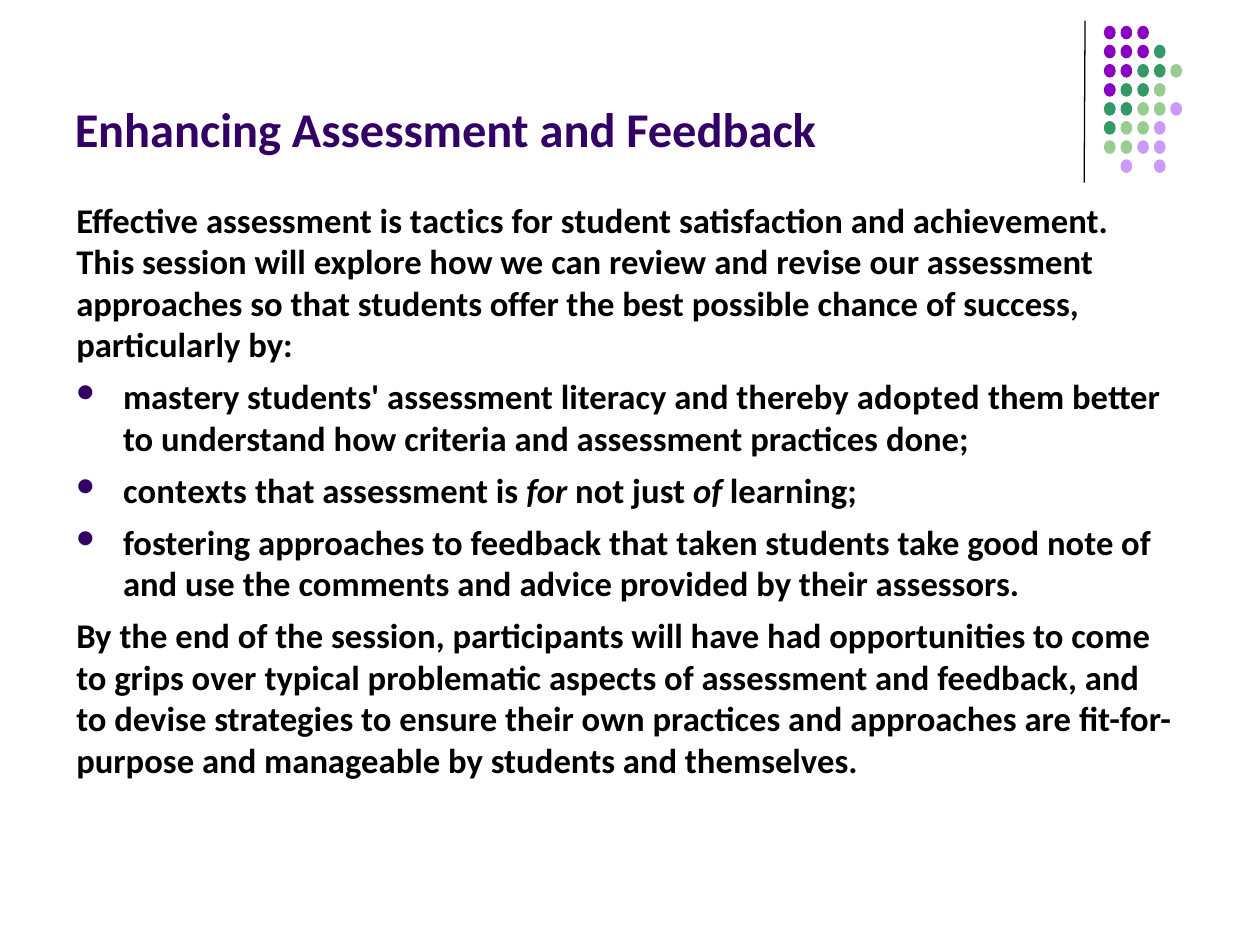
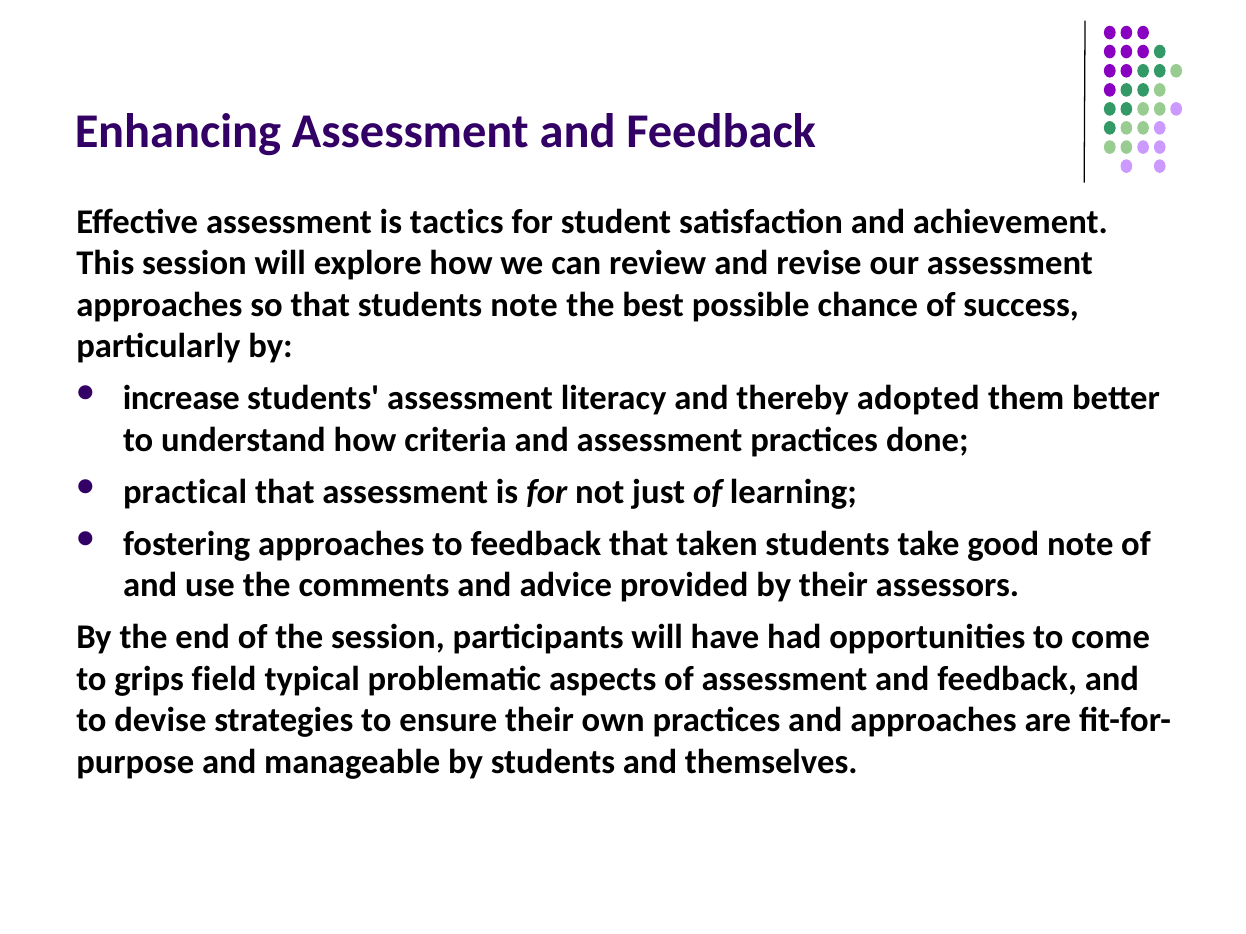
students offer: offer -> note
mastery: mastery -> increase
contexts: contexts -> practical
over: over -> field
